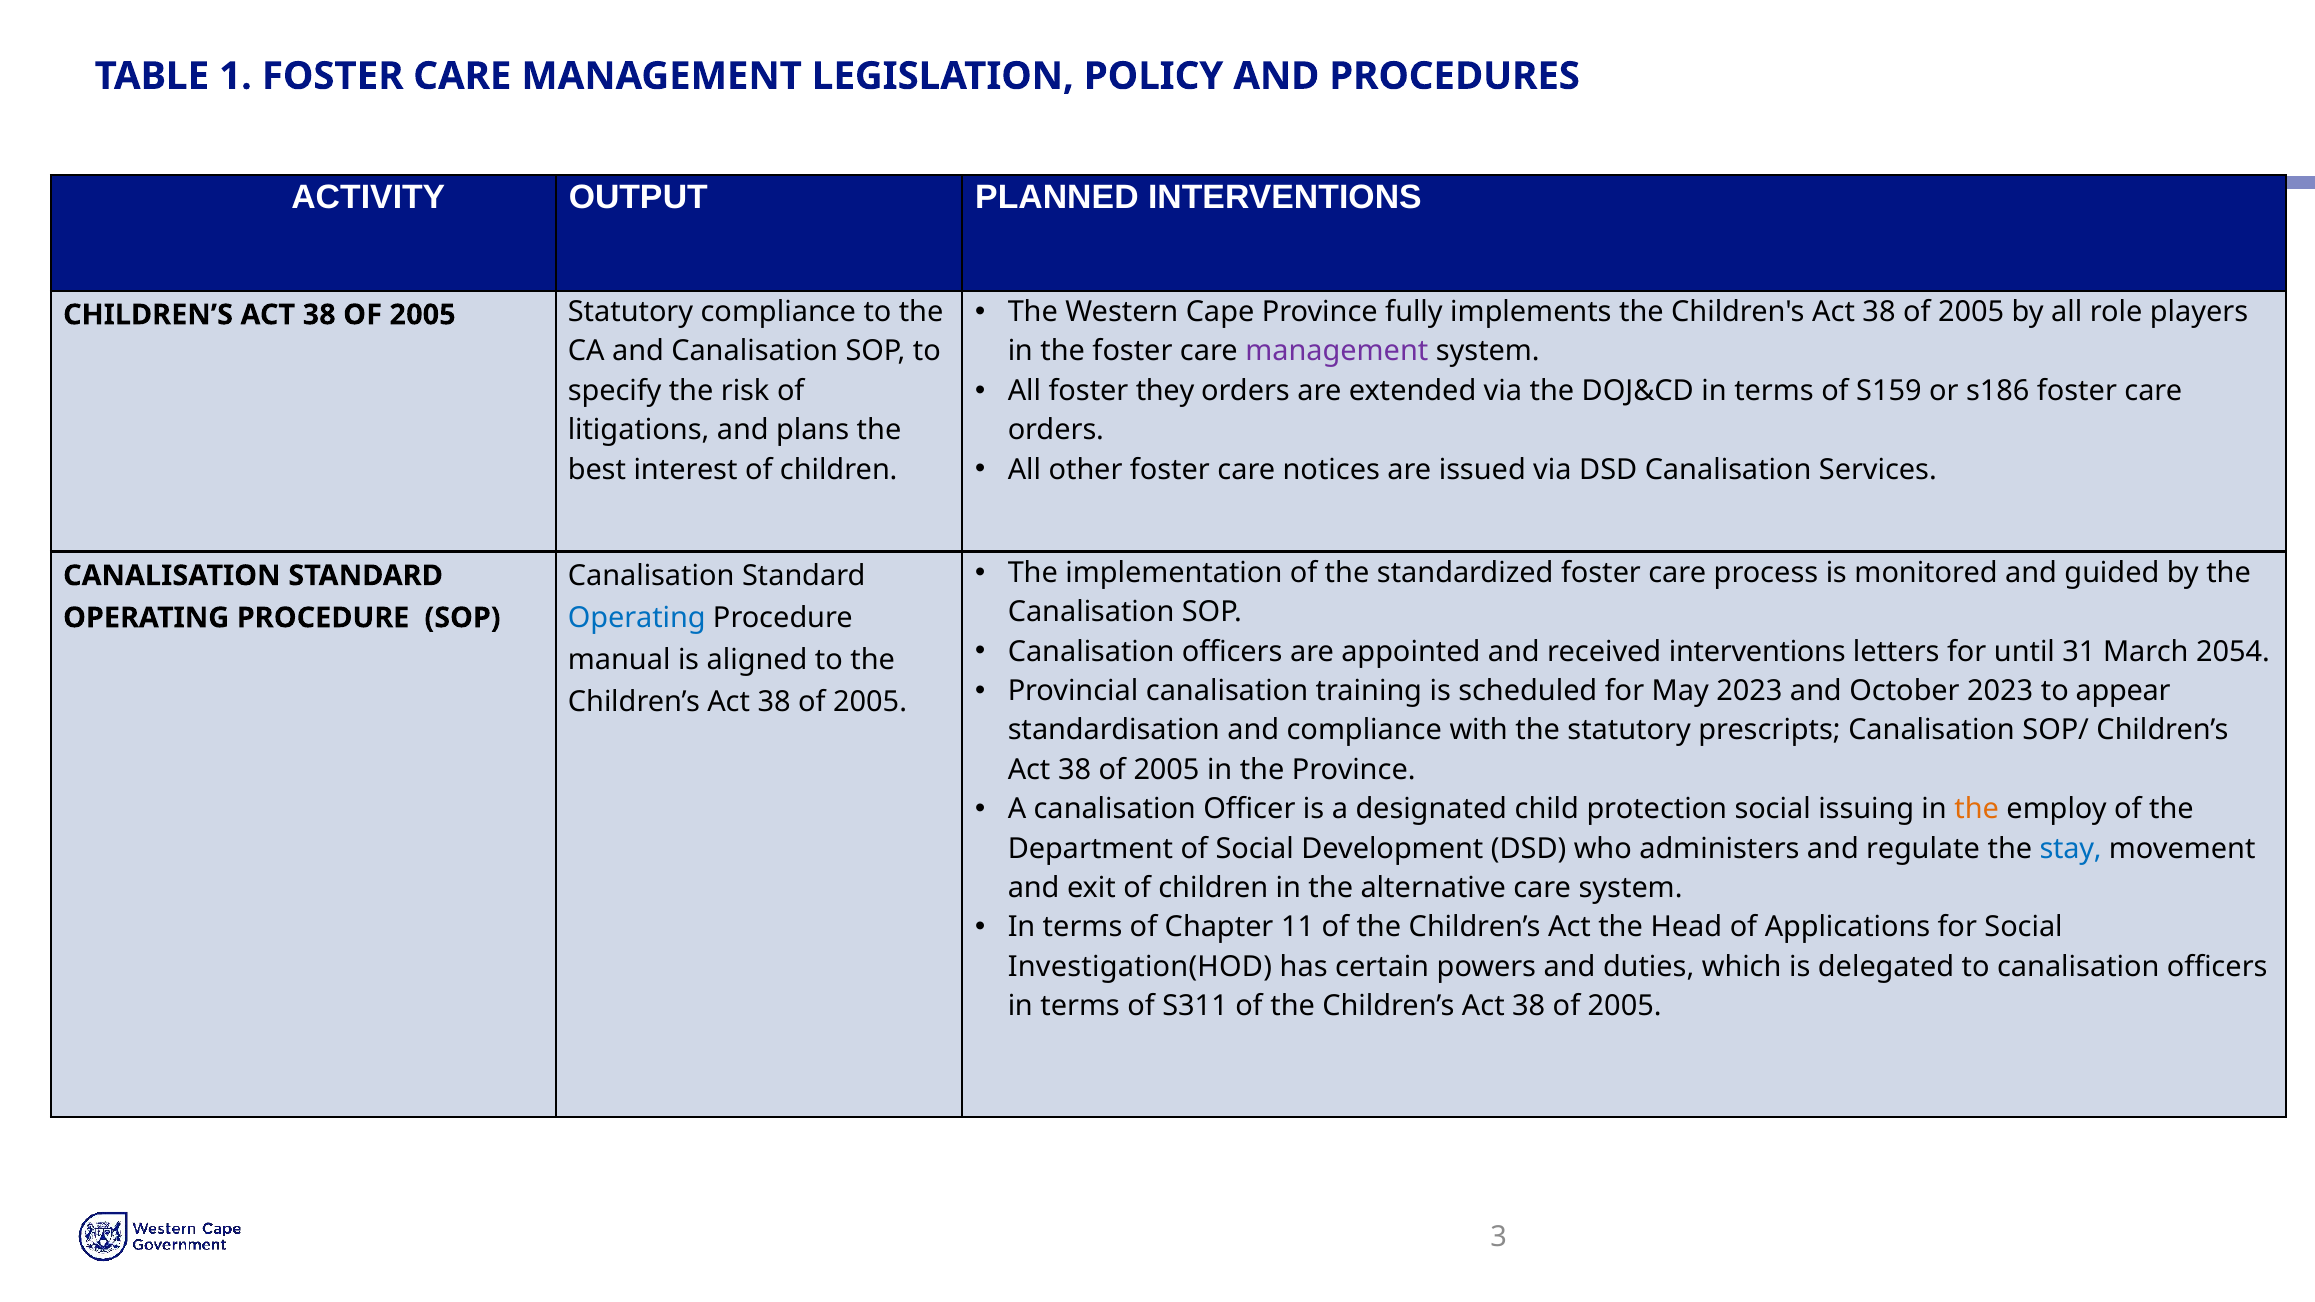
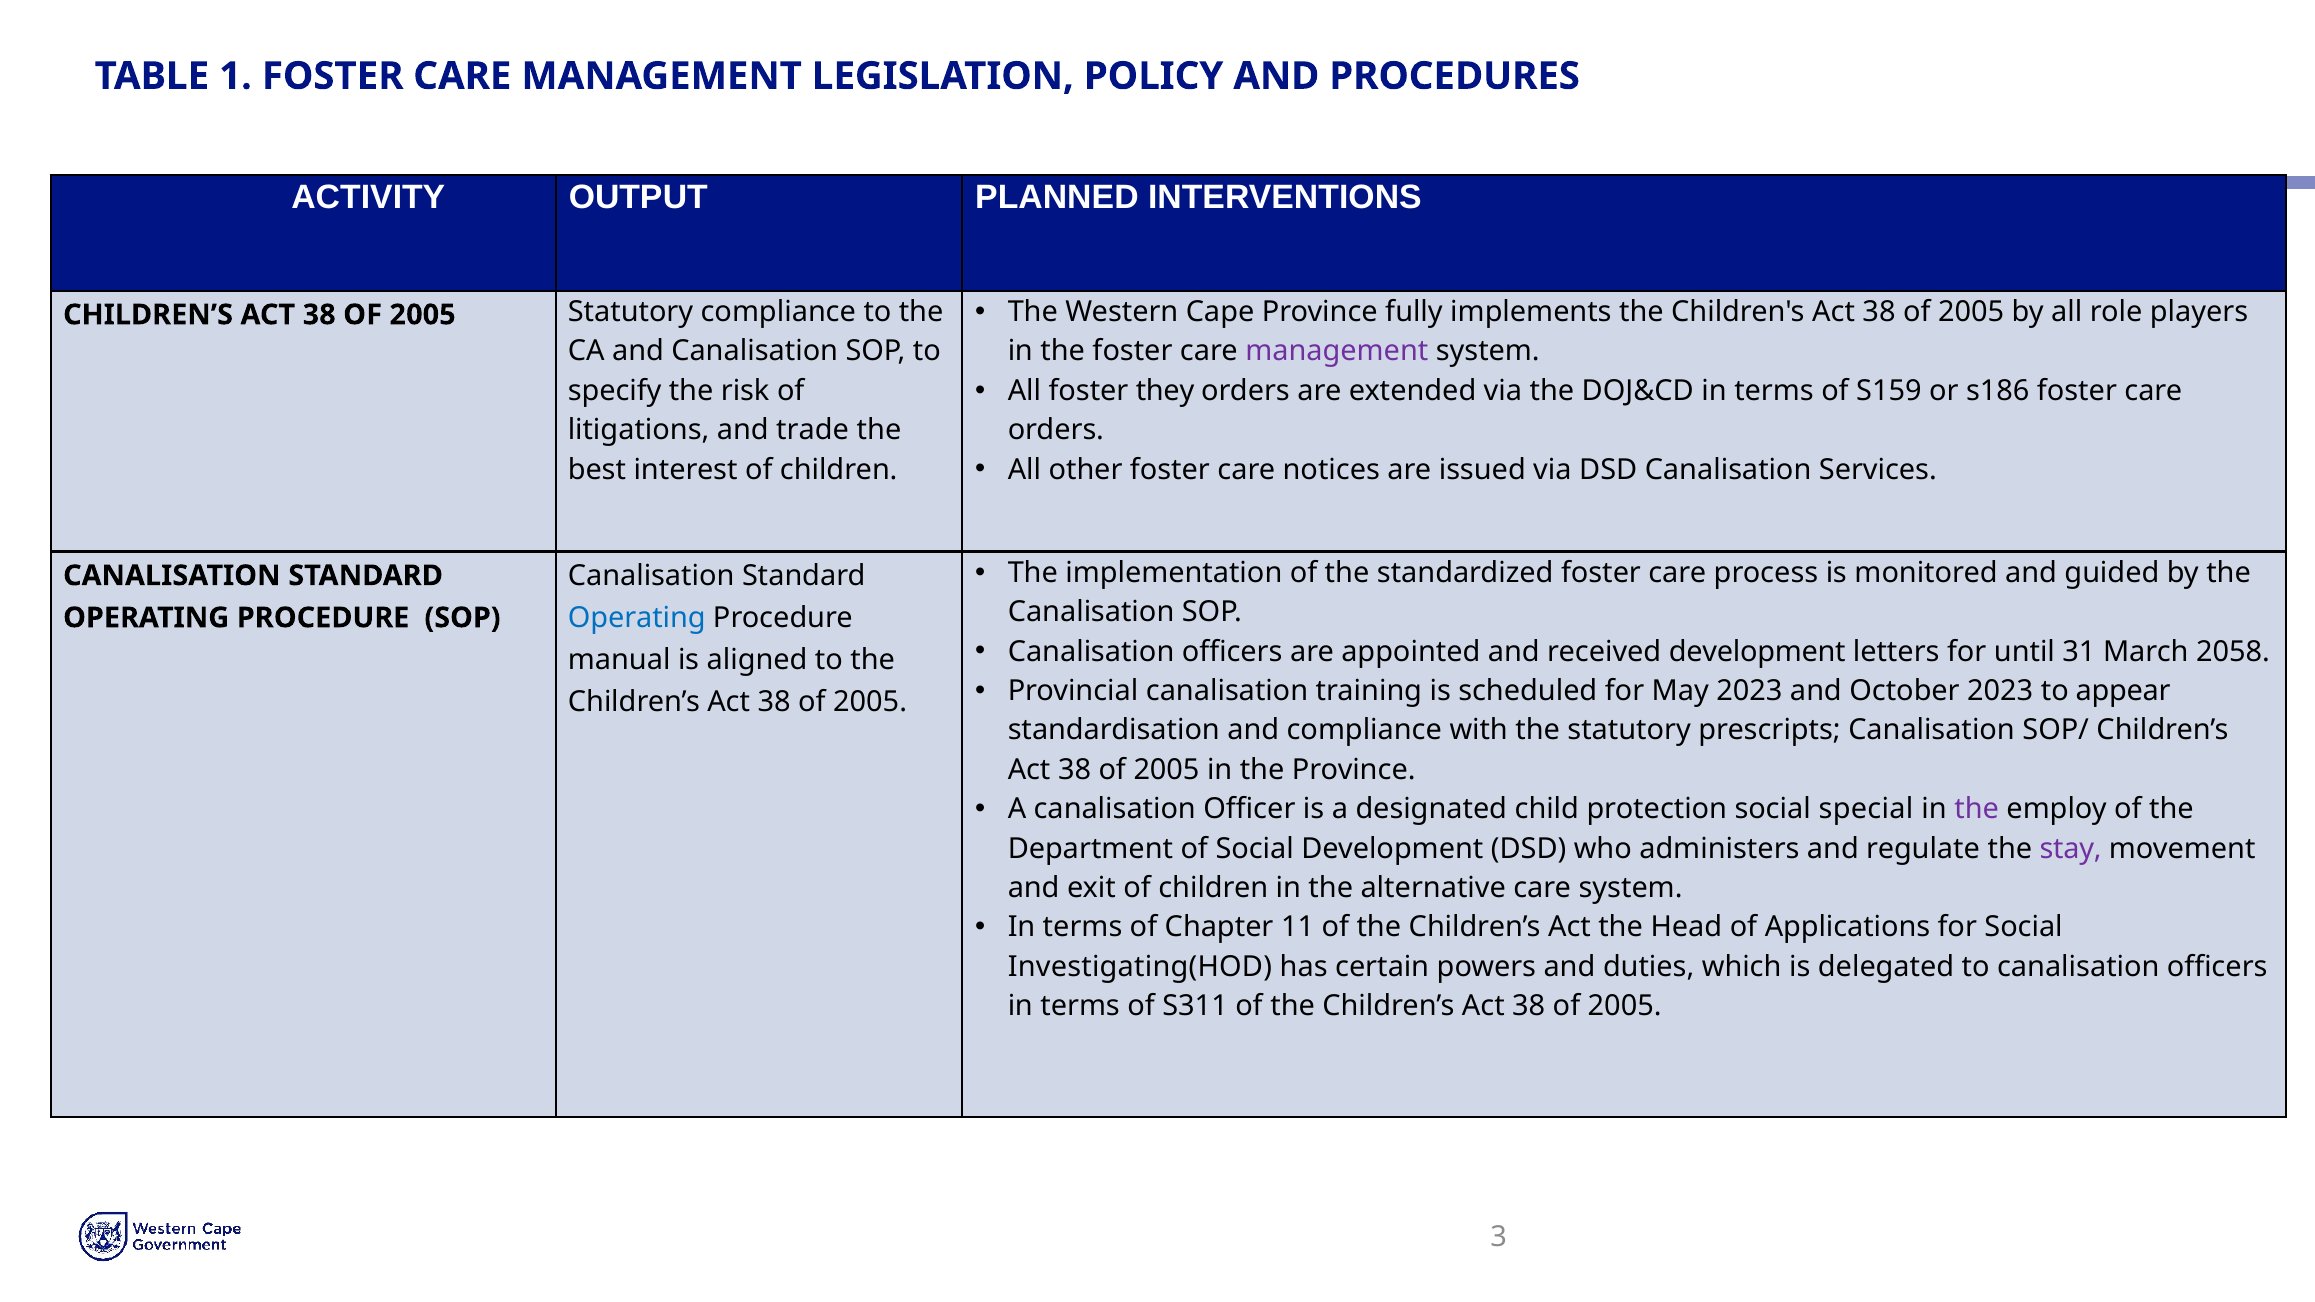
plans: plans -> trade
received interventions: interventions -> development
2054: 2054 -> 2058
issuing: issuing -> special
the at (1977, 809) colour: orange -> purple
stay colour: blue -> purple
Investigation(HOD: Investigation(HOD -> Investigating(HOD
